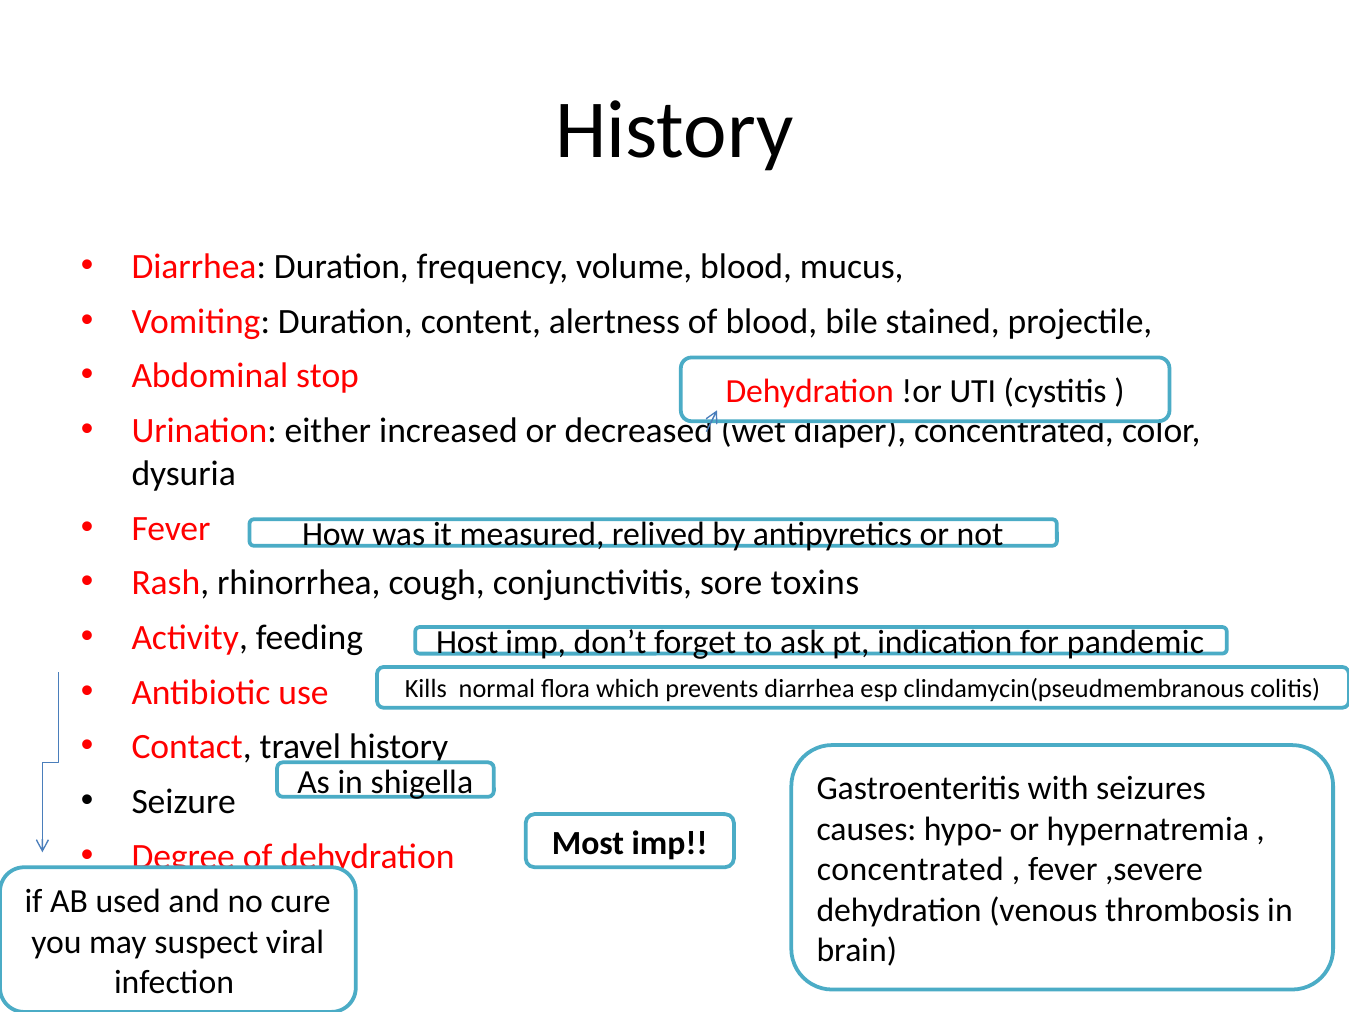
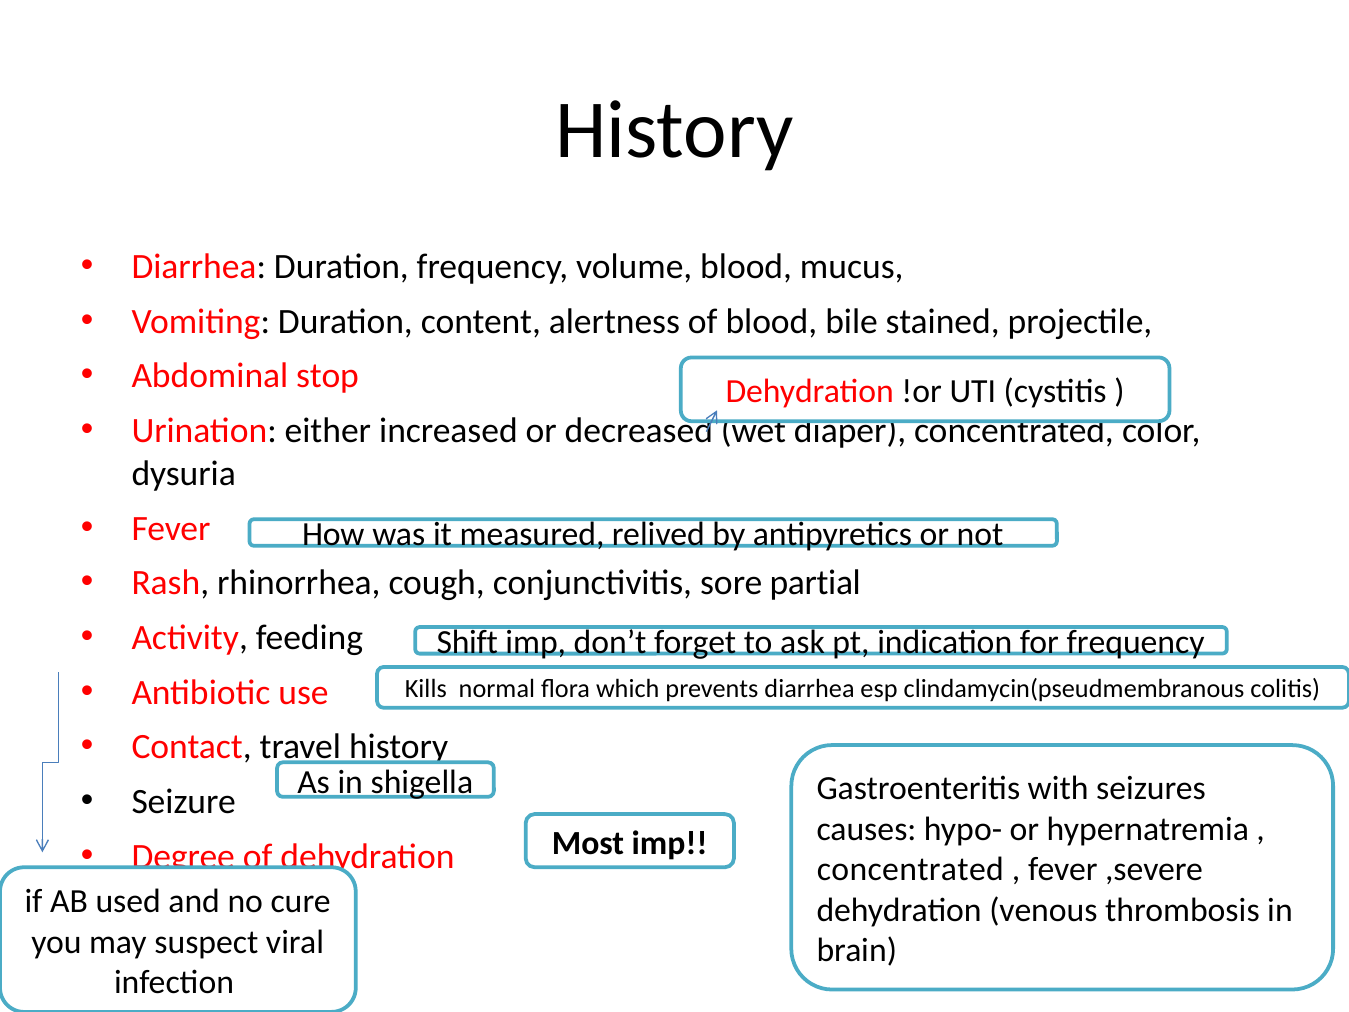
toxins: toxins -> partial
Host: Host -> Shift
for pandemic: pandemic -> frequency
